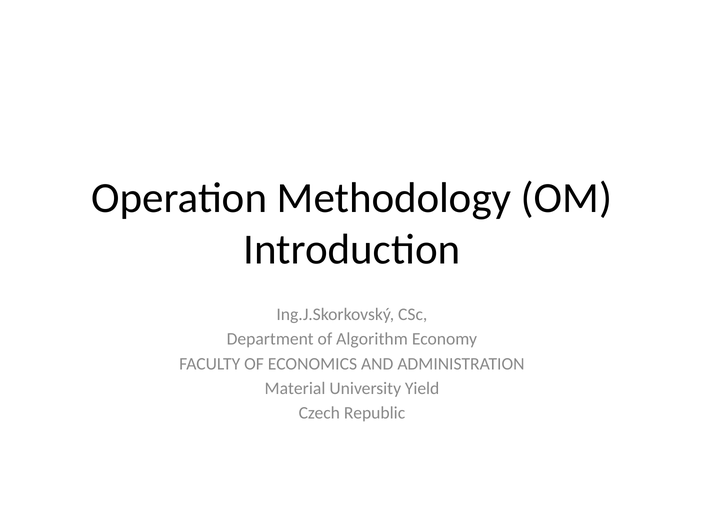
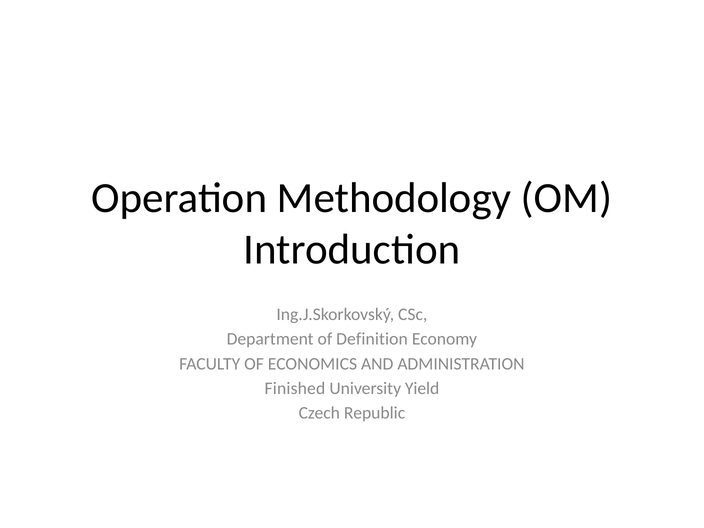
Algorithm: Algorithm -> Definition
Material: Material -> Finished
